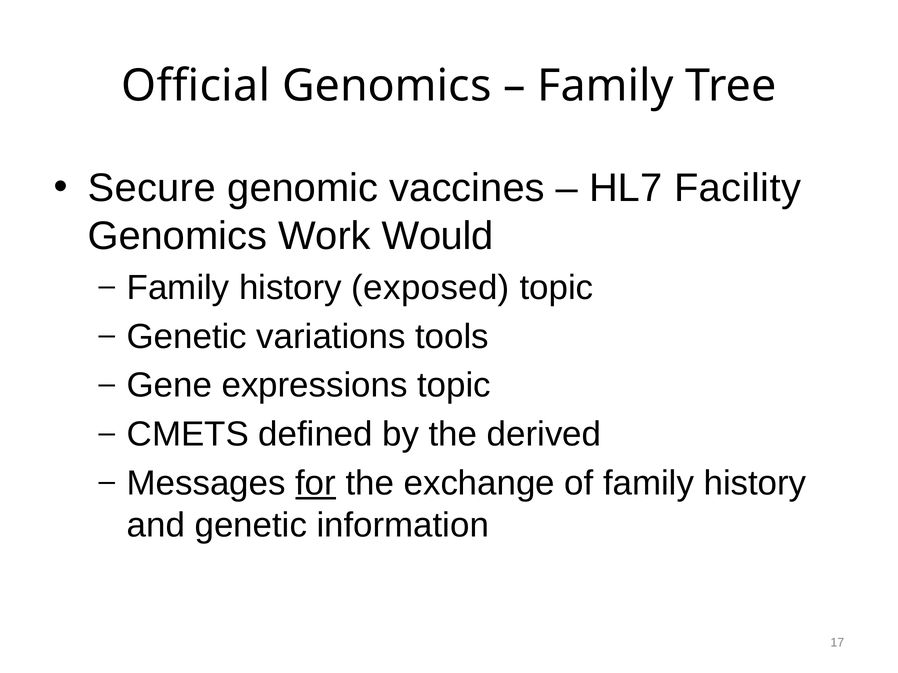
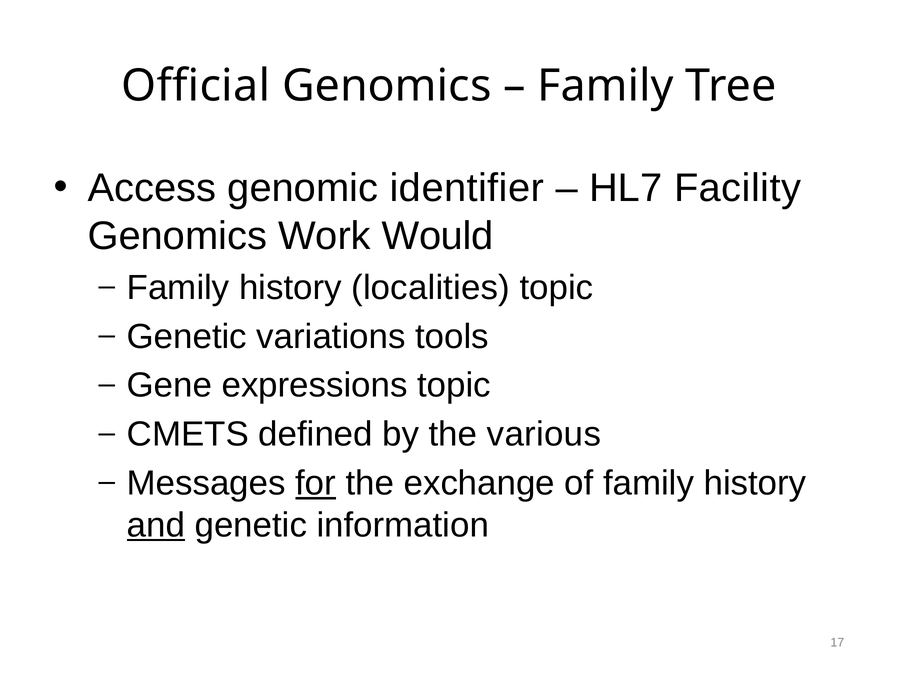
Secure: Secure -> Access
vaccines: vaccines -> identifier
exposed: exposed -> localities
derived: derived -> various
and underline: none -> present
